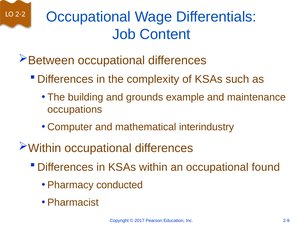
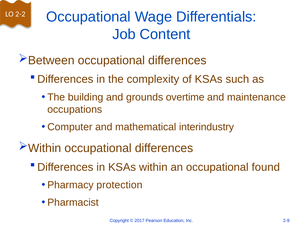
example: example -> overtime
conducted: conducted -> protection
